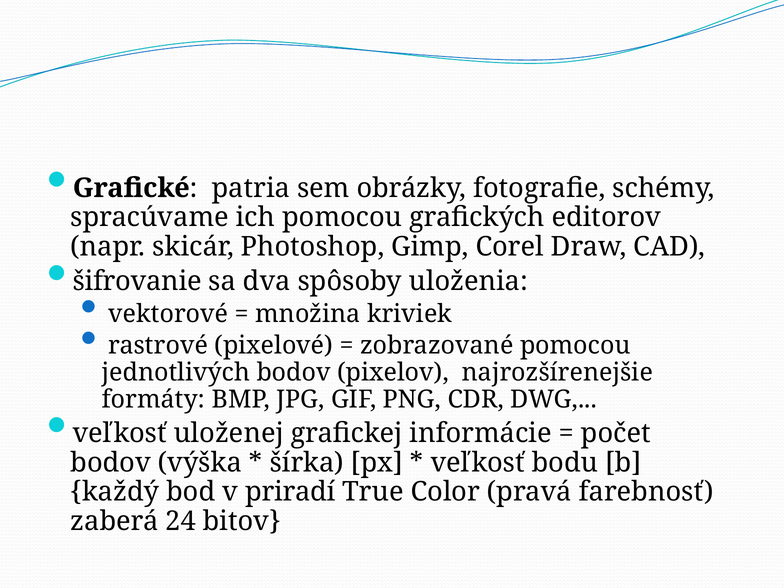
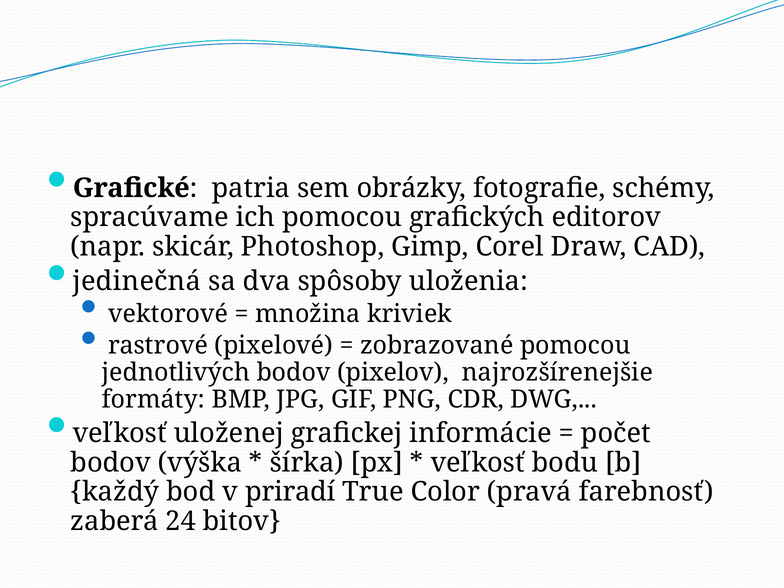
šifrovanie: šifrovanie -> jedinečná
